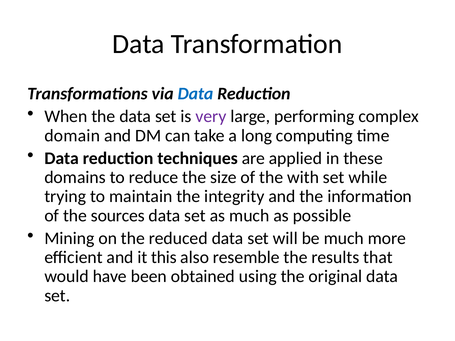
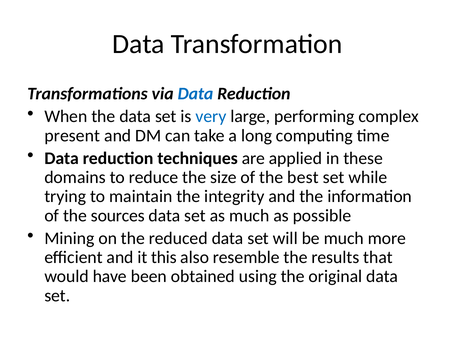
very colour: purple -> blue
domain: domain -> present
with: with -> best
